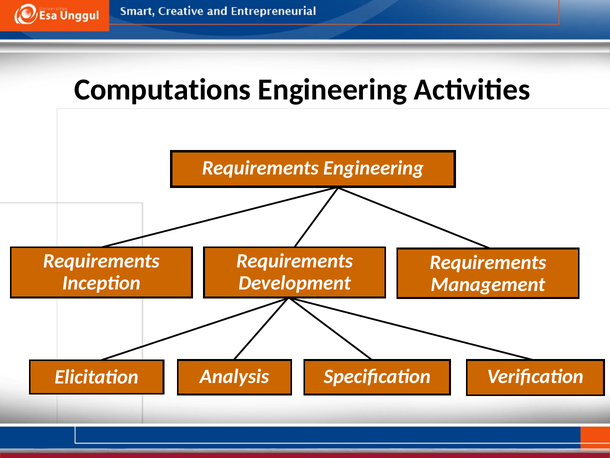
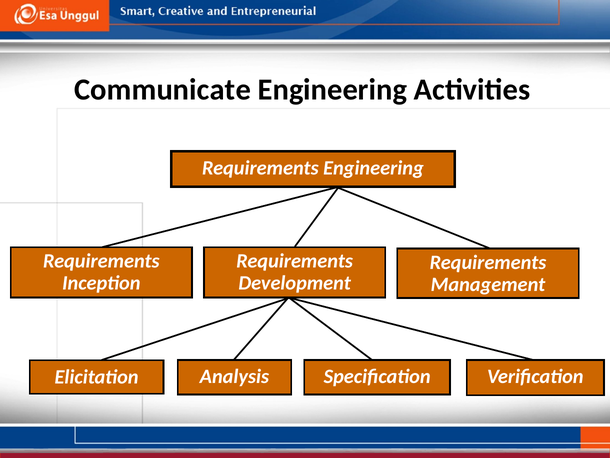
Computations: Computations -> Communicate
